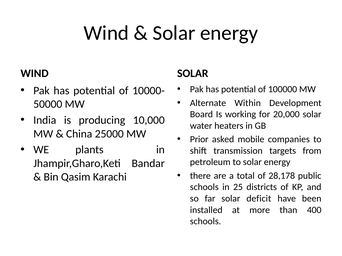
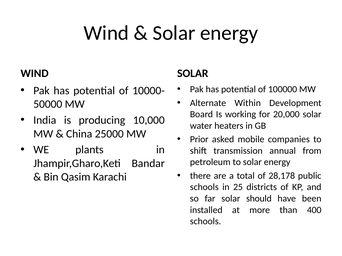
targets: targets -> annual
deficit: deficit -> should
